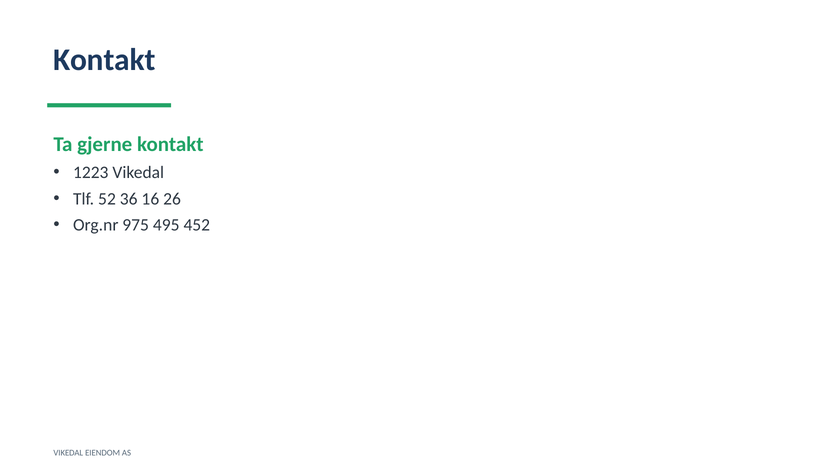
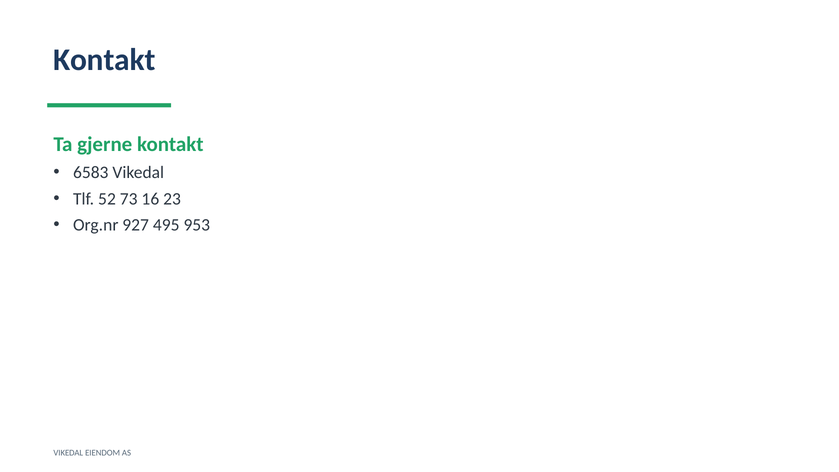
1223: 1223 -> 6583
36: 36 -> 73
26: 26 -> 23
975: 975 -> 927
452: 452 -> 953
